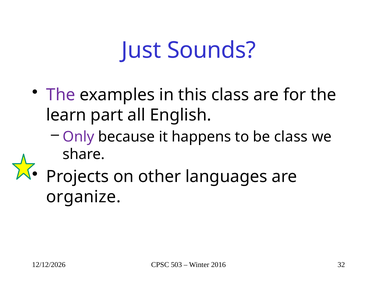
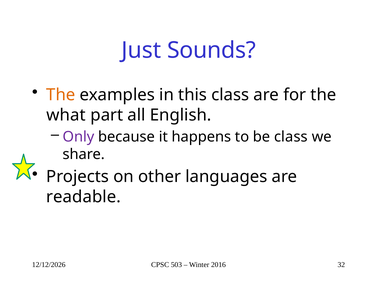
The at (61, 95) colour: purple -> orange
learn: learn -> what
organize: organize -> readable
